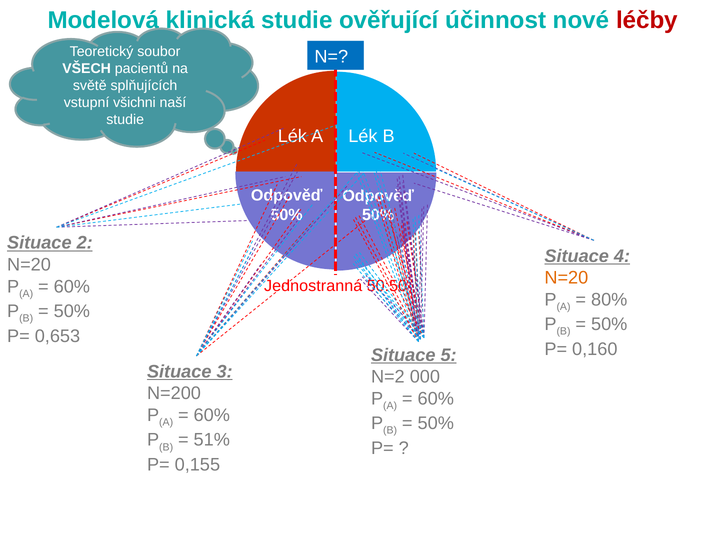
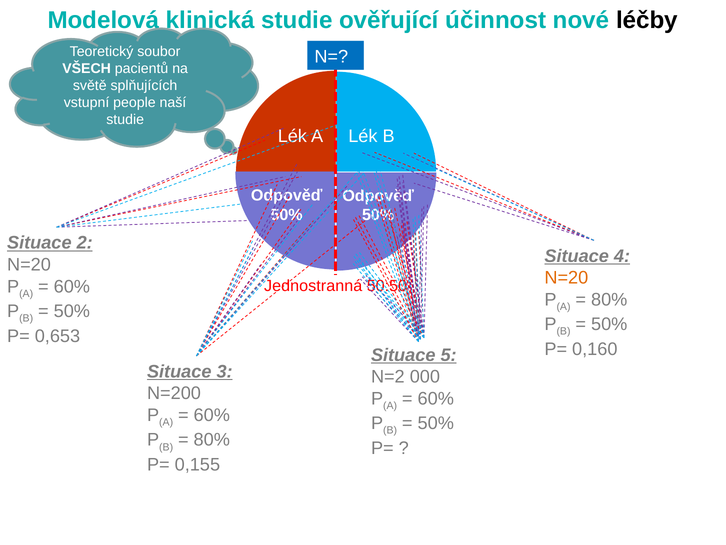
léčby colour: red -> black
všichni: všichni -> people
51% at (212, 440): 51% -> 80%
